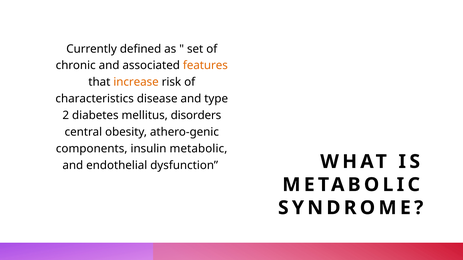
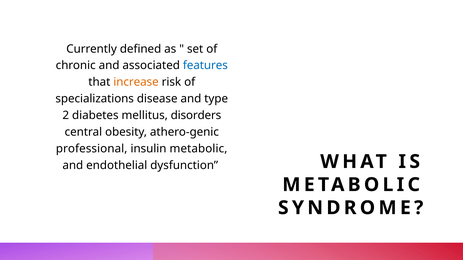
features colour: orange -> blue
characteristics: characteristics -> specializations
components: components -> professional
